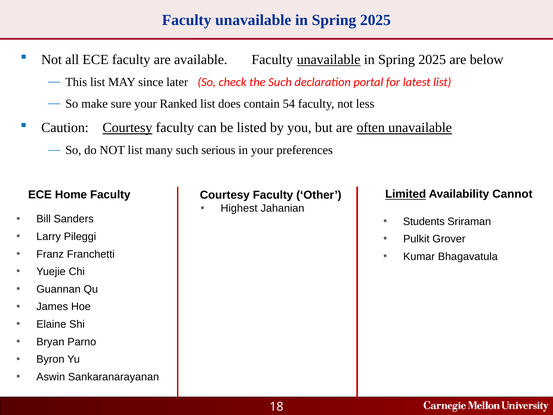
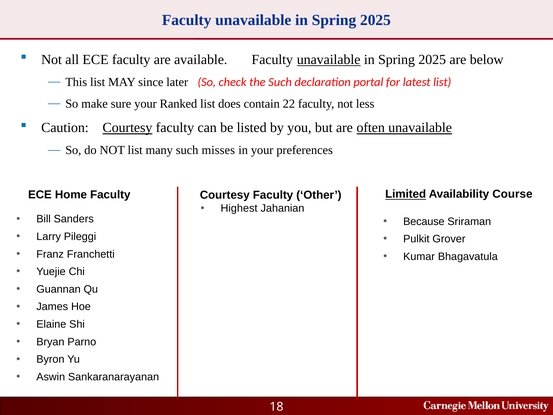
54: 54 -> 22
serious: serious -> misses
Cannot: Cannot -> Course
Students: Students -> Because
